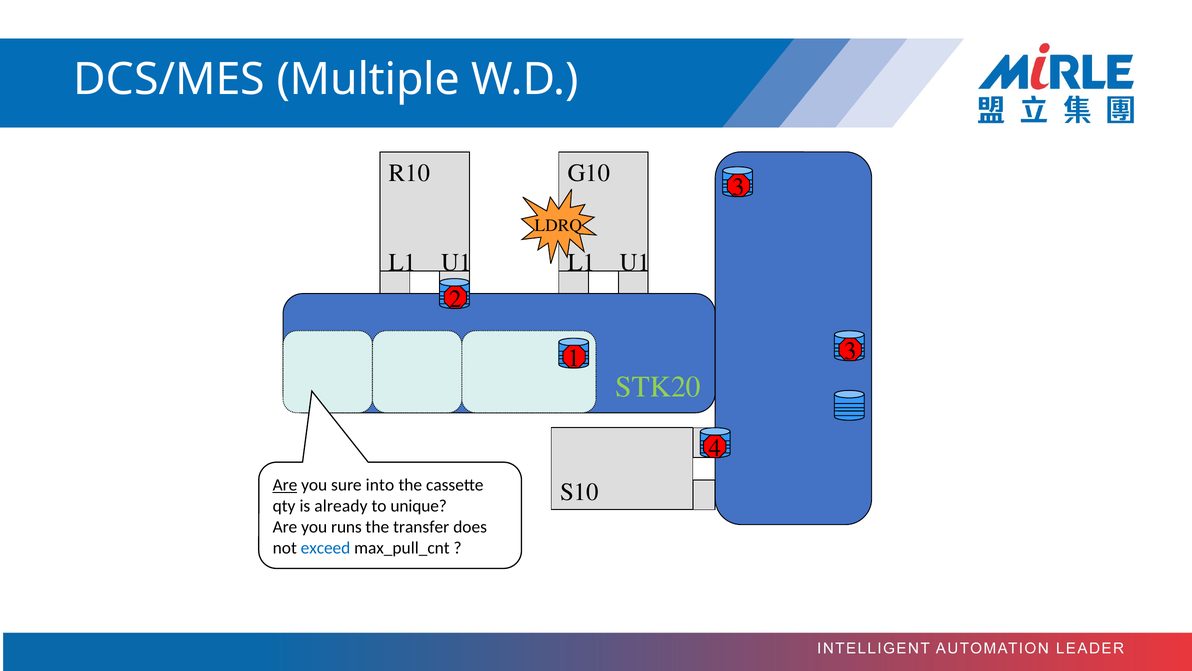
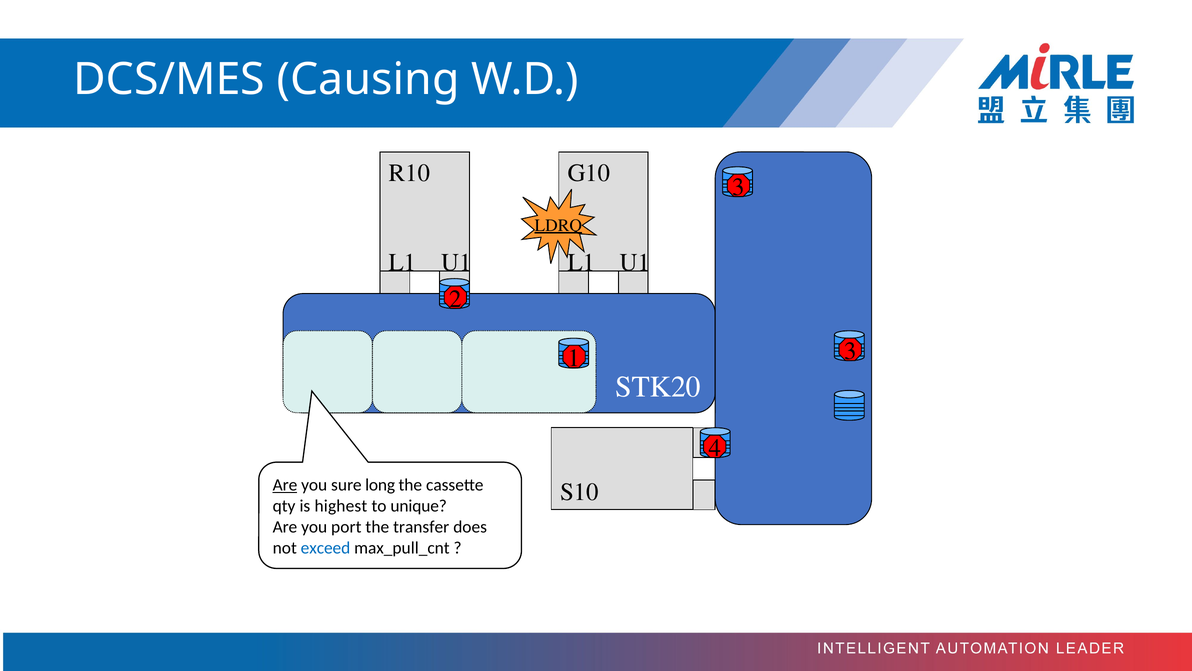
Multiple: Multiple -> Causing
LDRQ underline: none -> present
STK20 colour: light green -> white
into: into -> long
already: already -> highest
runs: runs -> port
